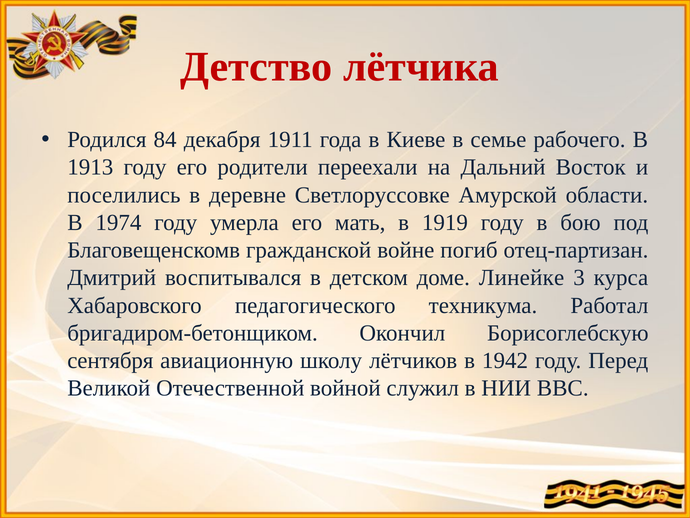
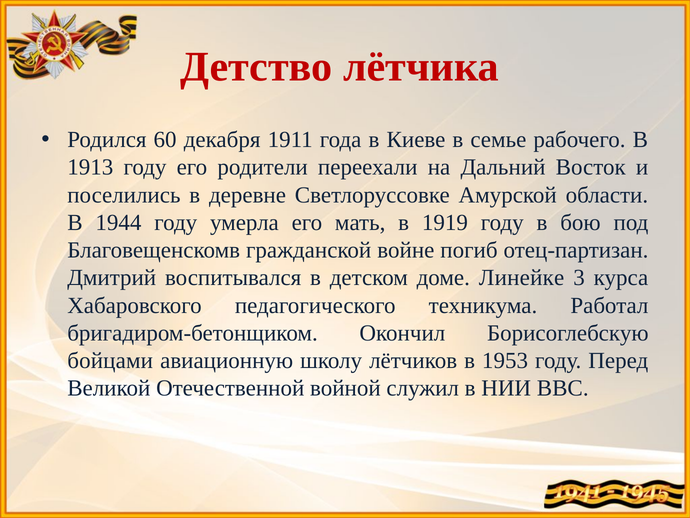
84: 84 -> 60
1974: 1974 -> 1944
сентября: сентября -> бойцами
1942: 1942 -> 1953
